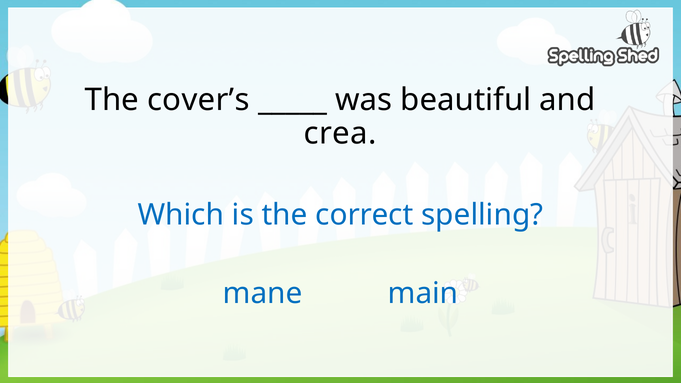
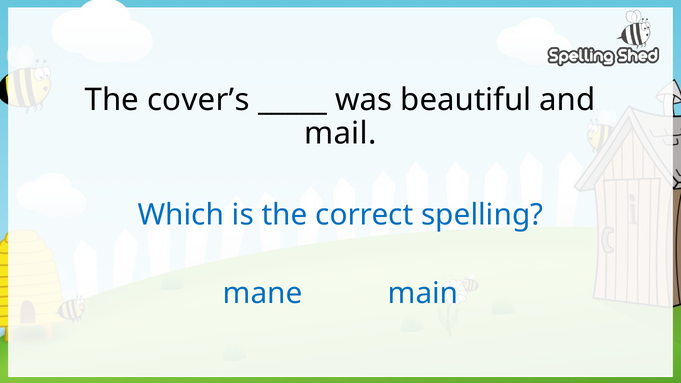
crea: crea -> mail
